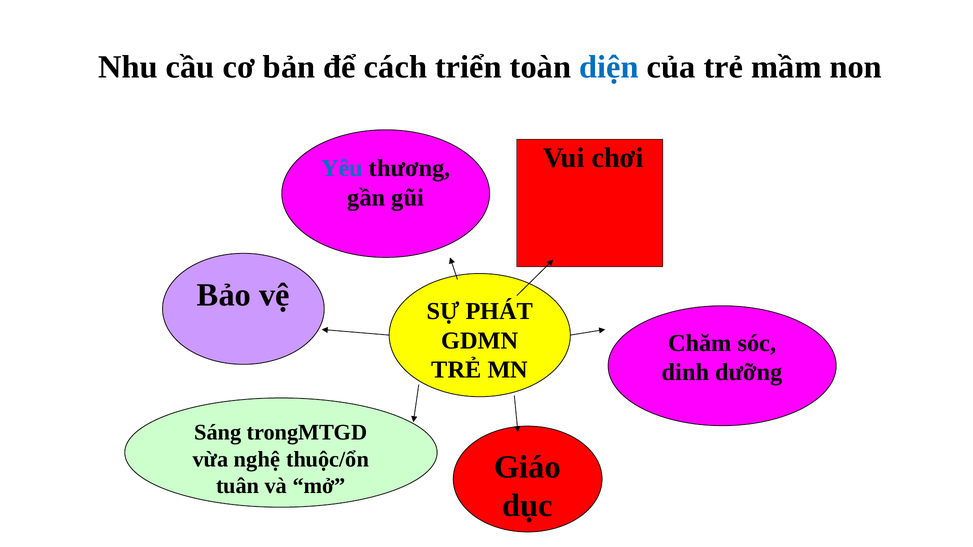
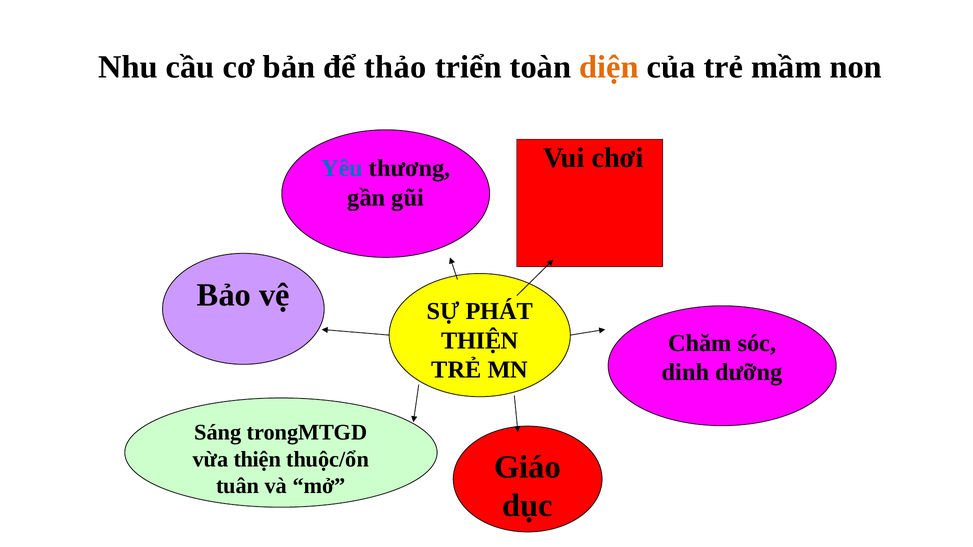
cách: cách -> thảo
diện colour: blue -> orange
GDMN at (480, 341): GDMN -> THIỆN
vừa nghệ: nghệ -> thiện
